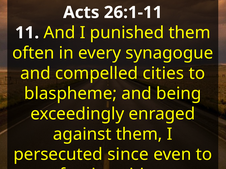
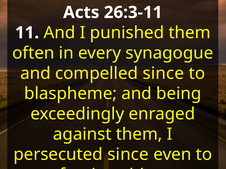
26:1-11: 26:1-11 -> 26:3-11
compelled cities: cities -> since
